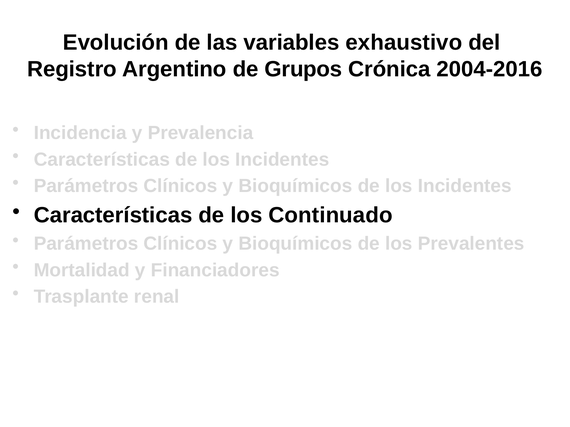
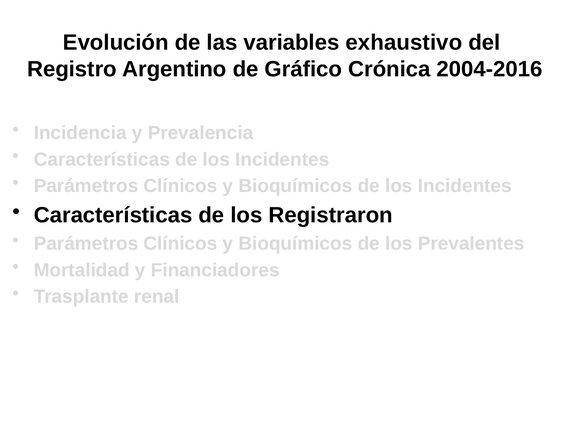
Grupos: Grupos -> Gráfico
Continuado: Continuado -> Registraron
